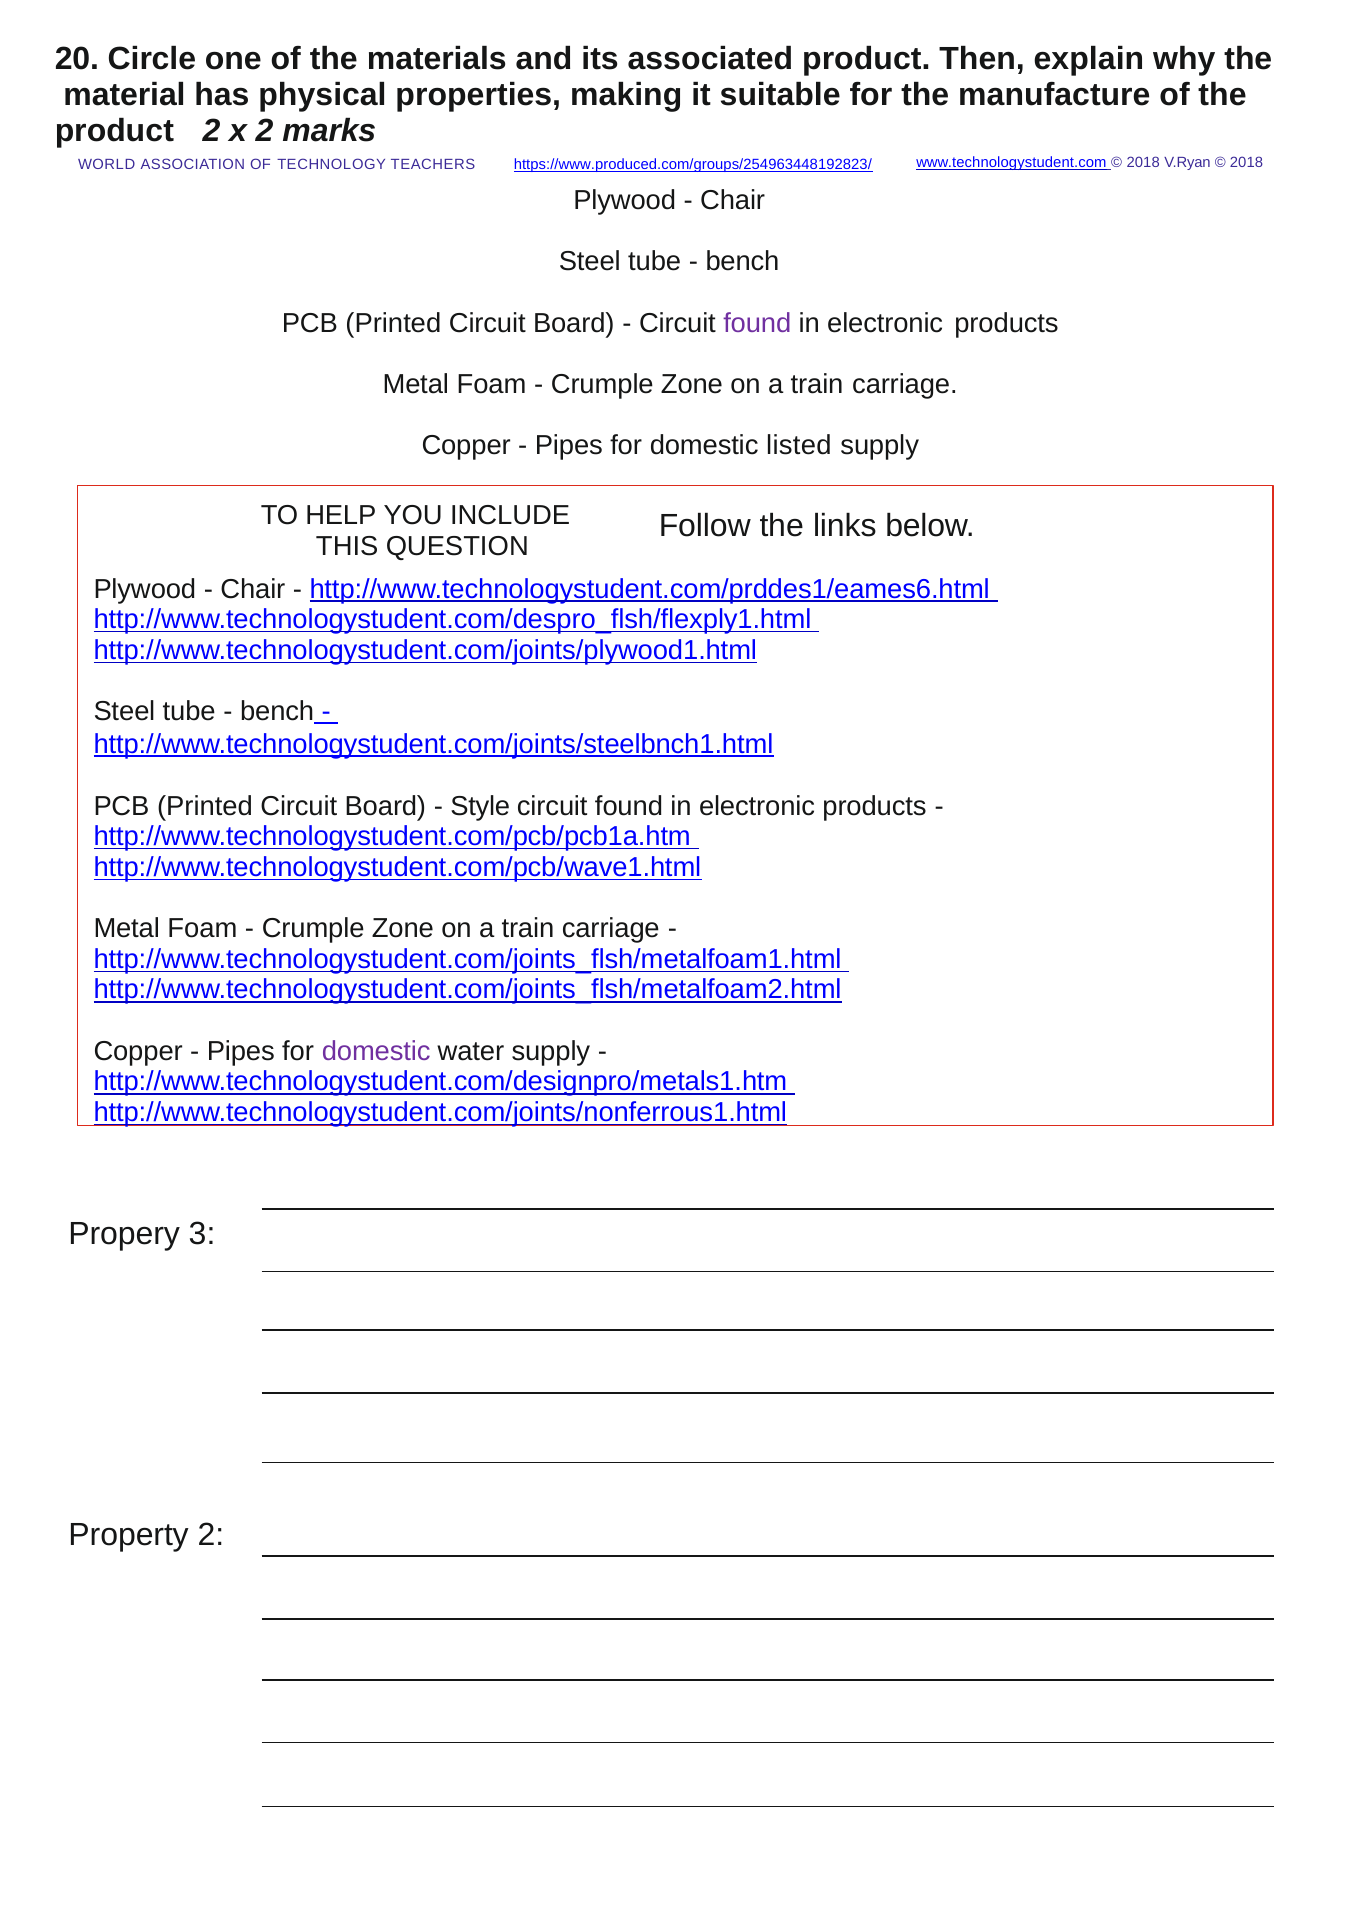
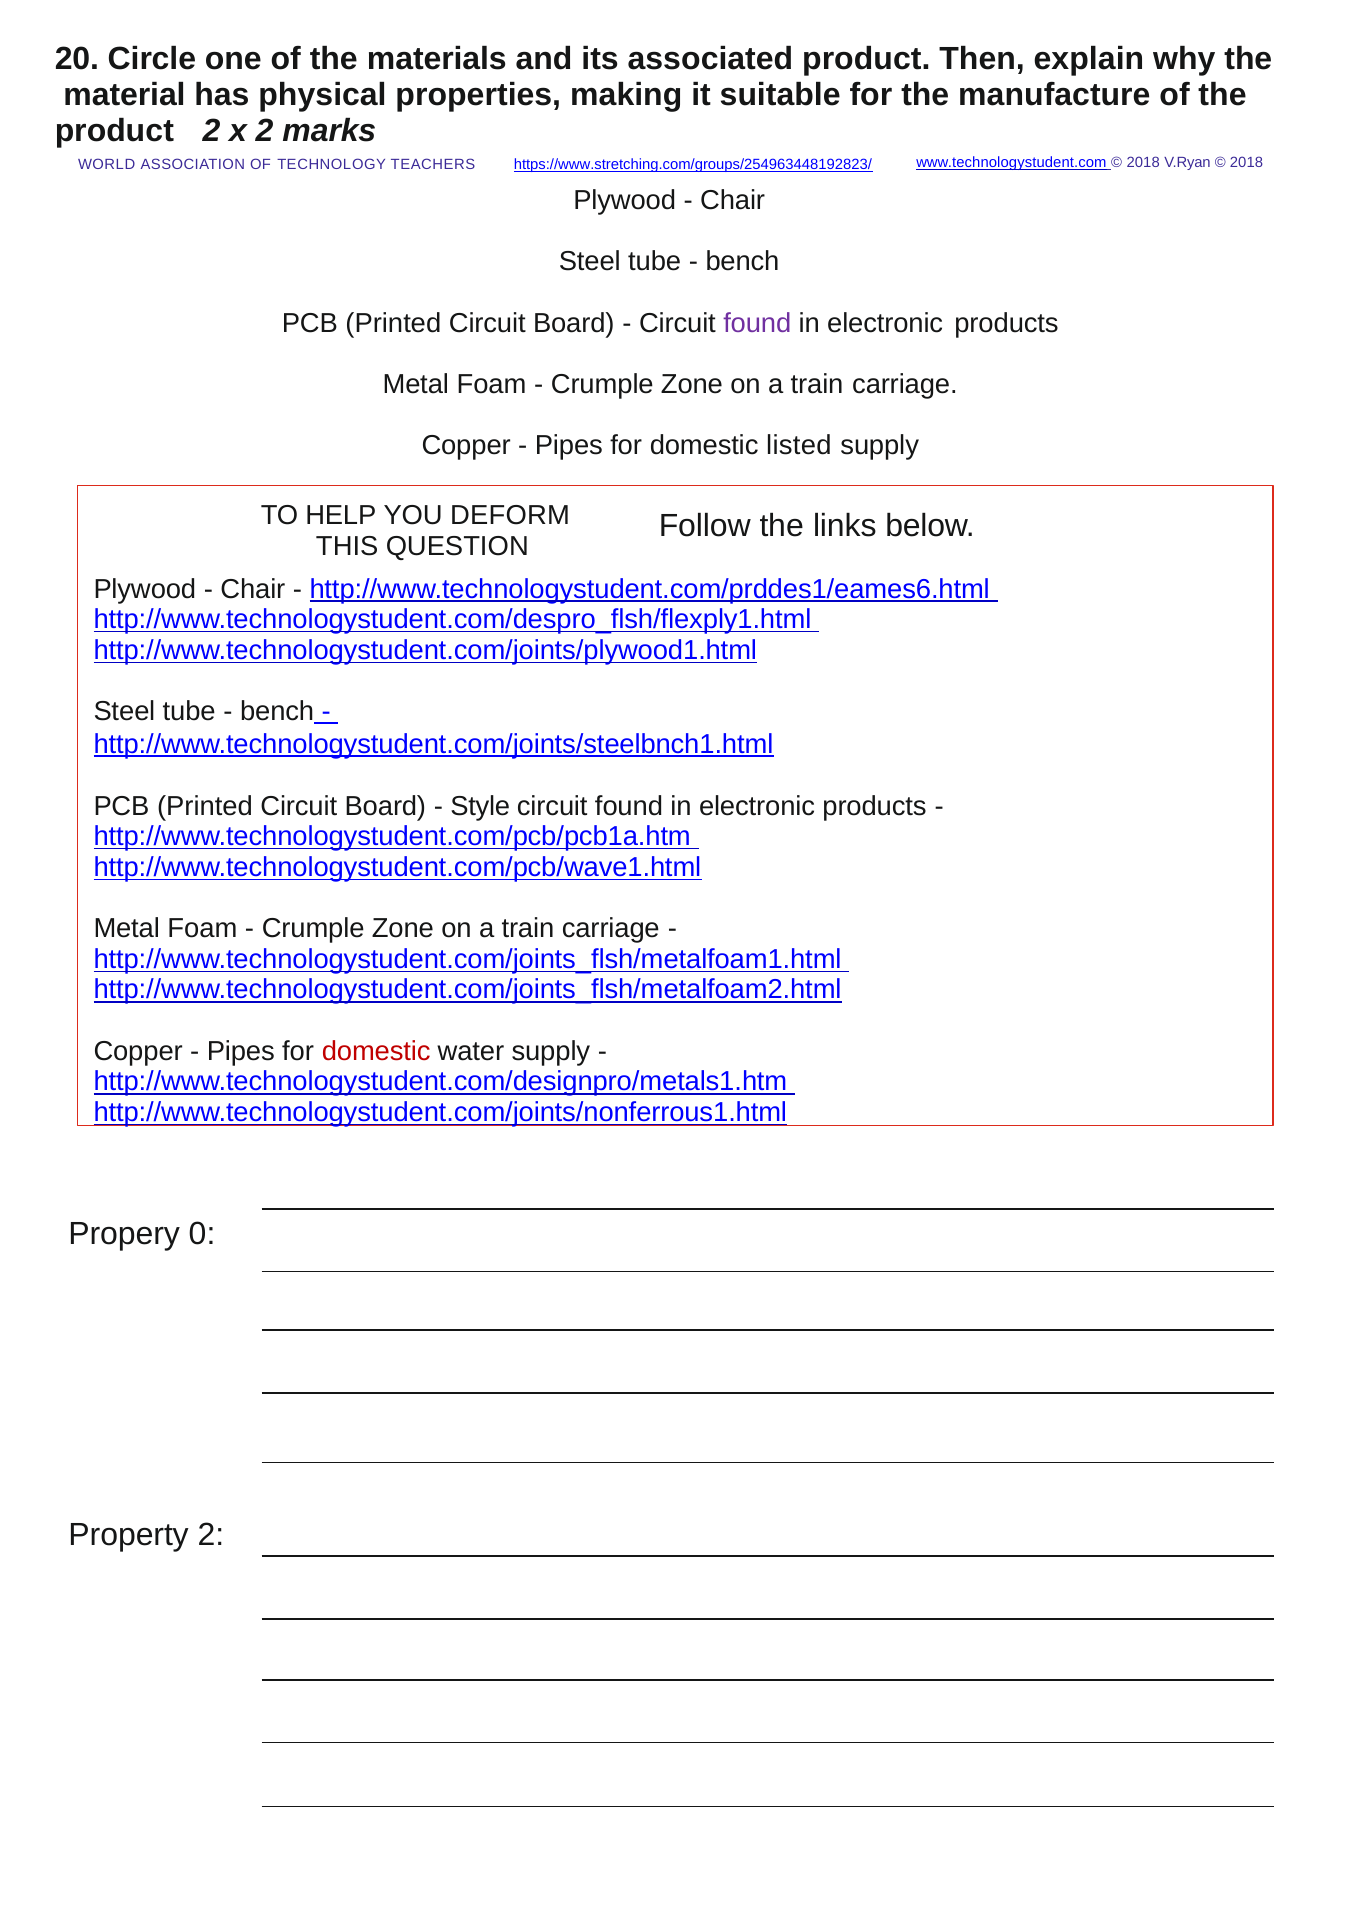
https://www.produced.com/groups/254963448192823/: https://www.produced.com/groups/254963448192823/ -> https://www.stretching.com/groups/254963448192823/
INCLUDE: INCLUDE -> DEFORM
domestic at (376, 1051) colour: purple -> red
3: 3 -> 0
